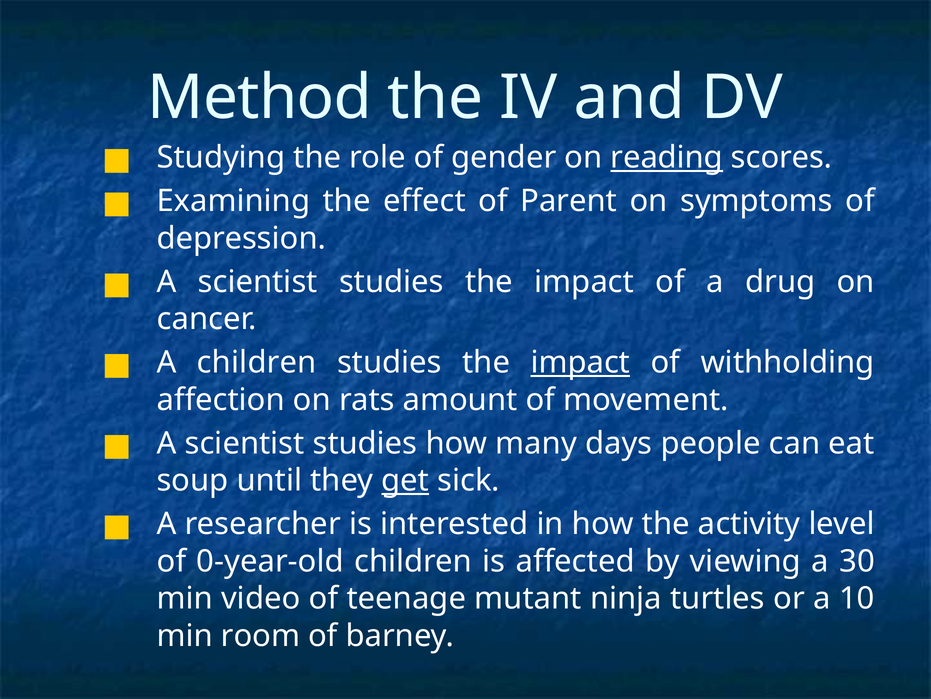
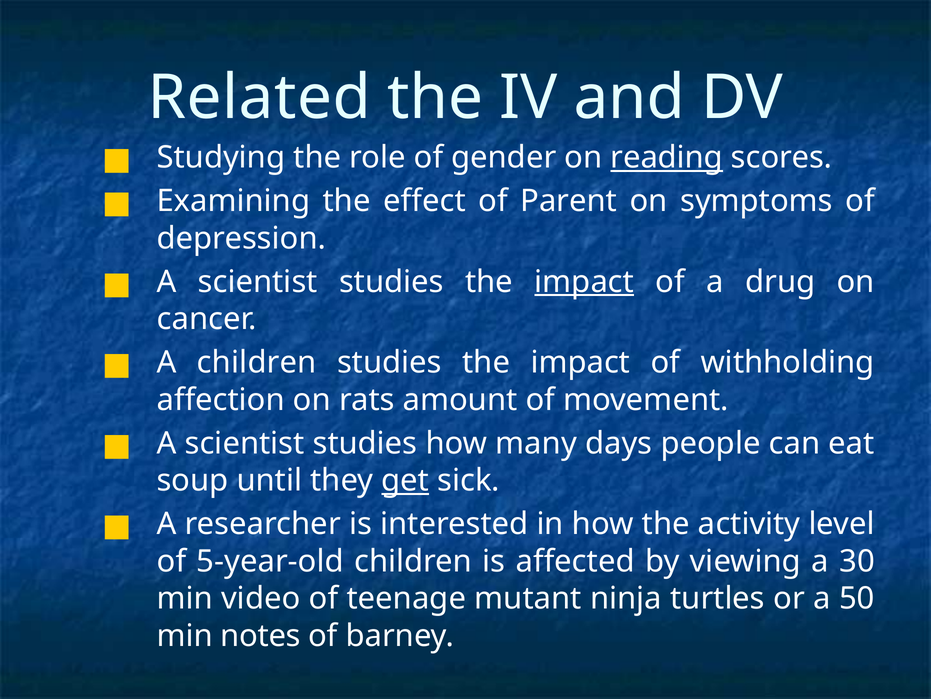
Method: Method -> Related
impact at (584, 281) underline: none -> present
impact at (580, 362) underline: present -> none
0-year-old: 0-year-old -> 5-year-old
10: 10 -> 50
room: room -> notes
